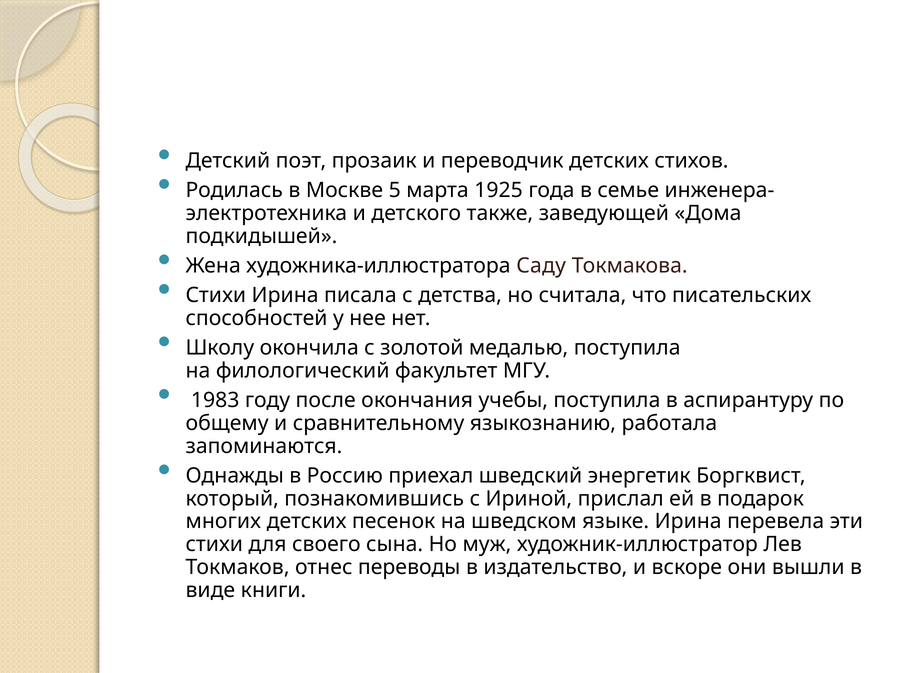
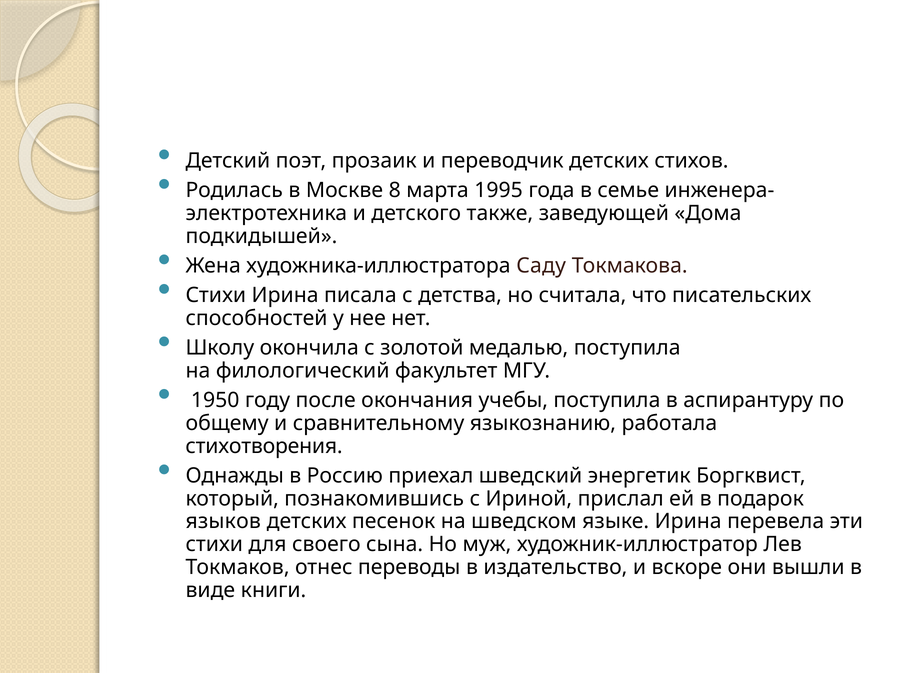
5: 5 -> 8
1925: 1925 -> 1995
1983: 1983 -> 1950
запоминаются: запоминаются -> стихотворения
многих: многих -> языков
